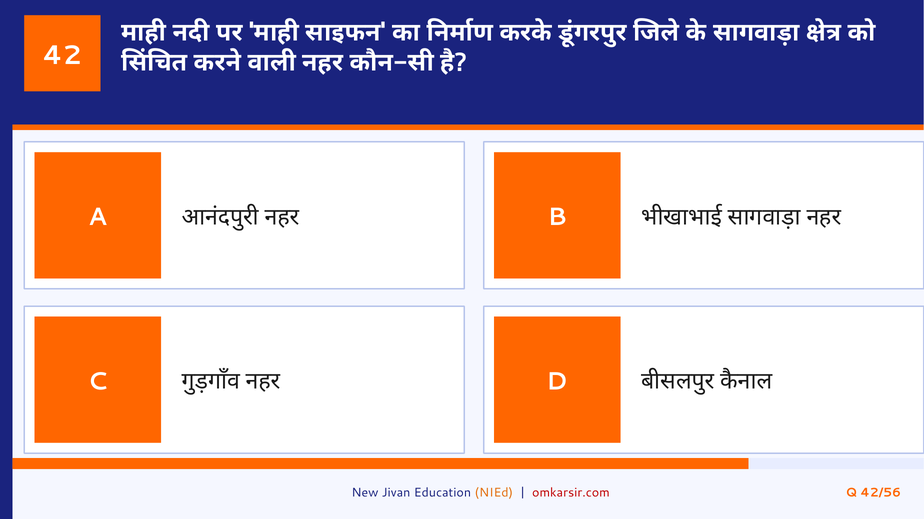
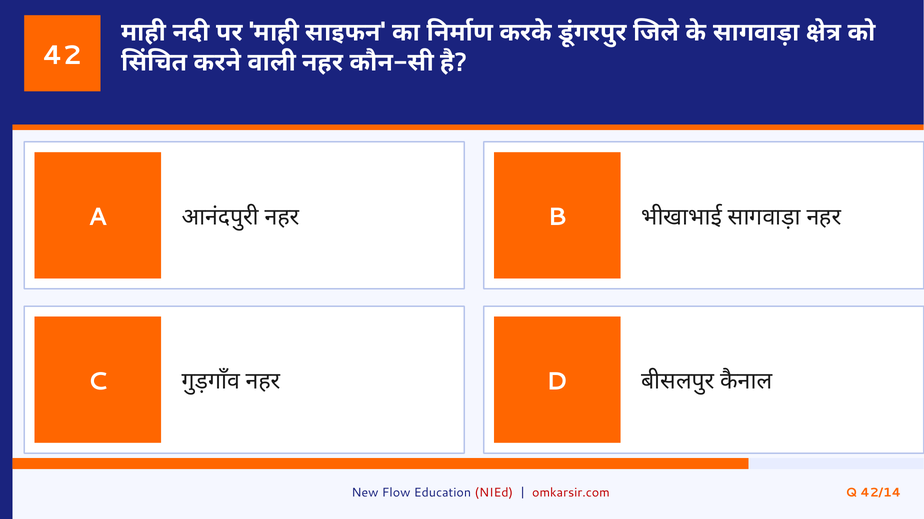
Jivan: Jivan -> Flow
NIEd colour: orange -> red
42/56: 42/56 -> 42/14
